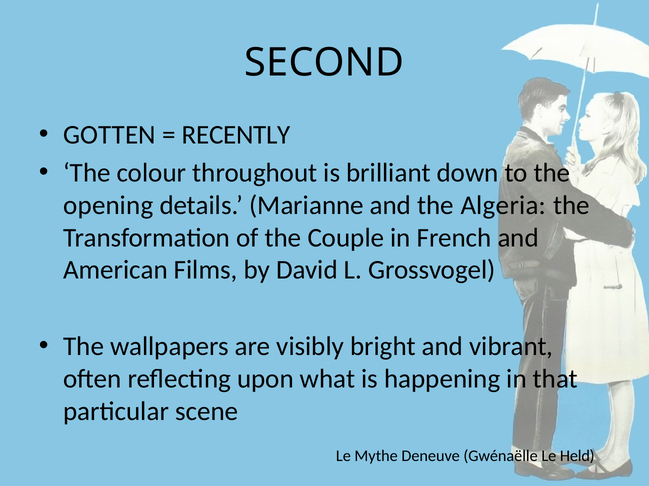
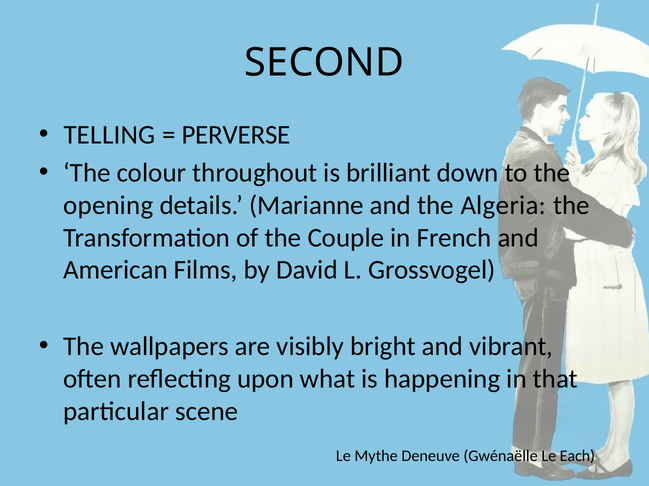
GOTTEN: GOTTEN -> TELLING
RECENTLY: RECENTLY -> PERVERSE
Held: Held -> Each
